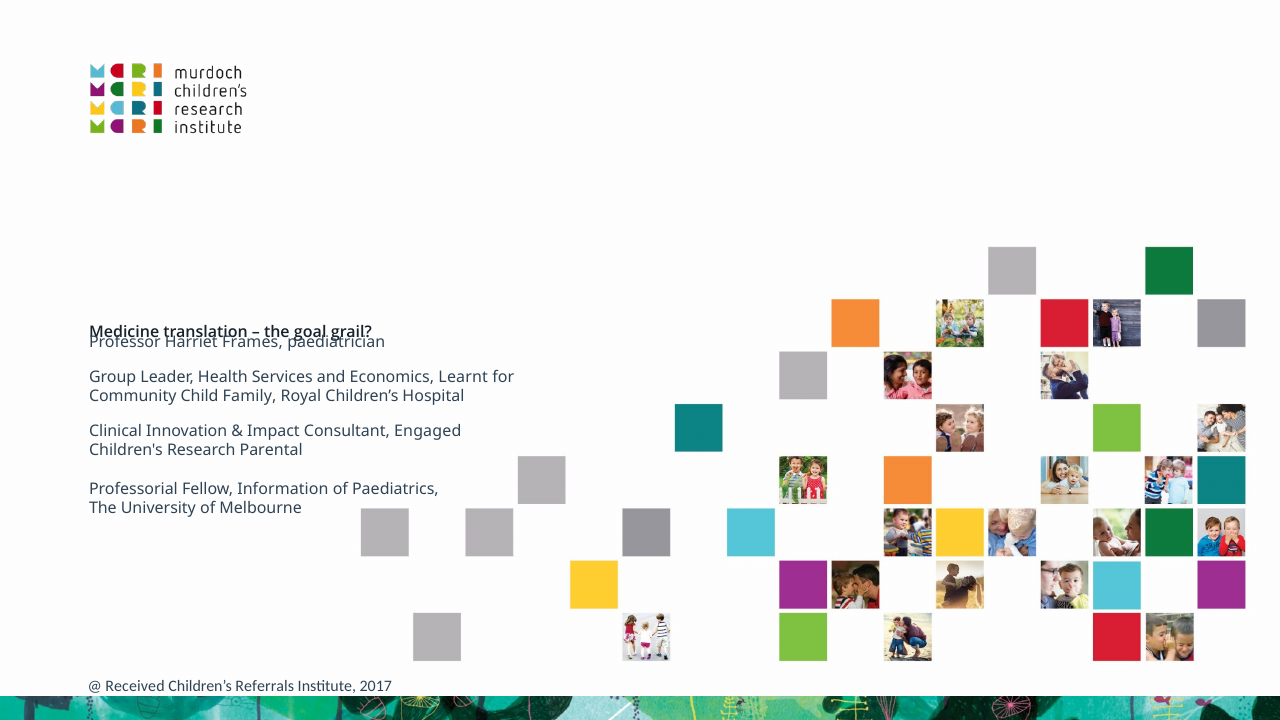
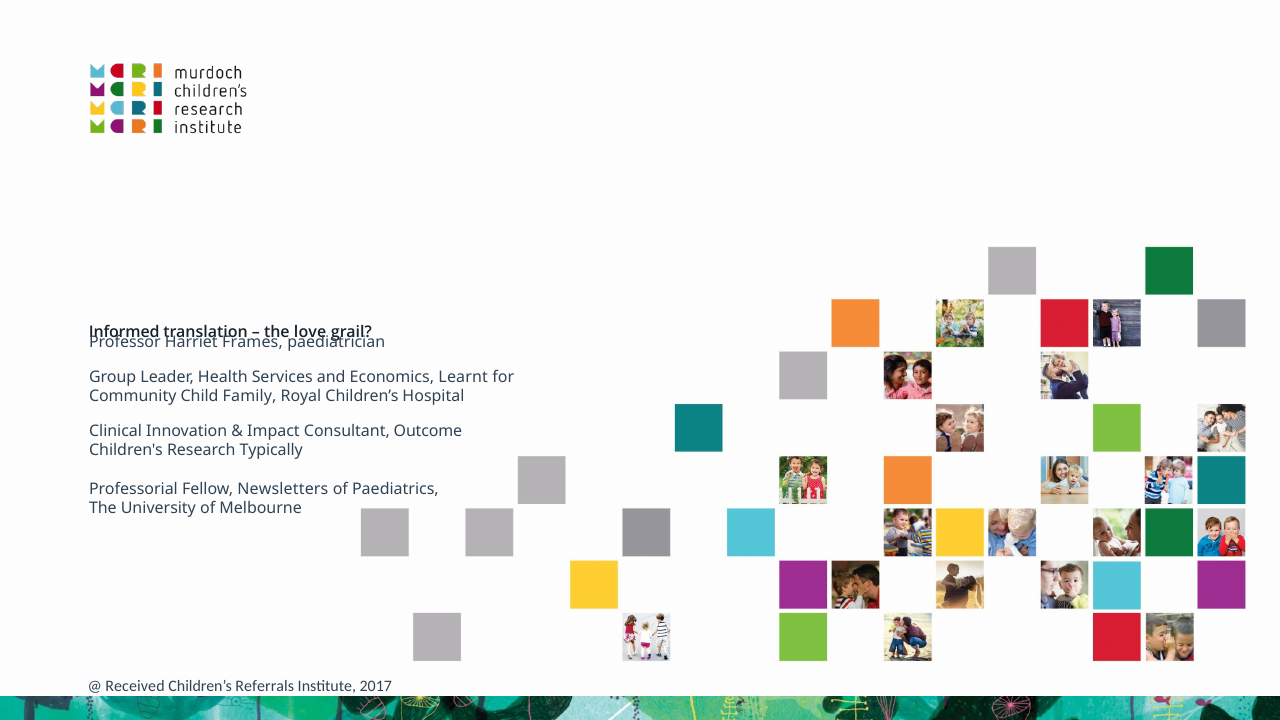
Medicine: Medicine -> Informed
goal: goal -> love
Engaged: Engaged -> Outcome
Parental: Parental -> Typically
Information: Information -> Newsletters
